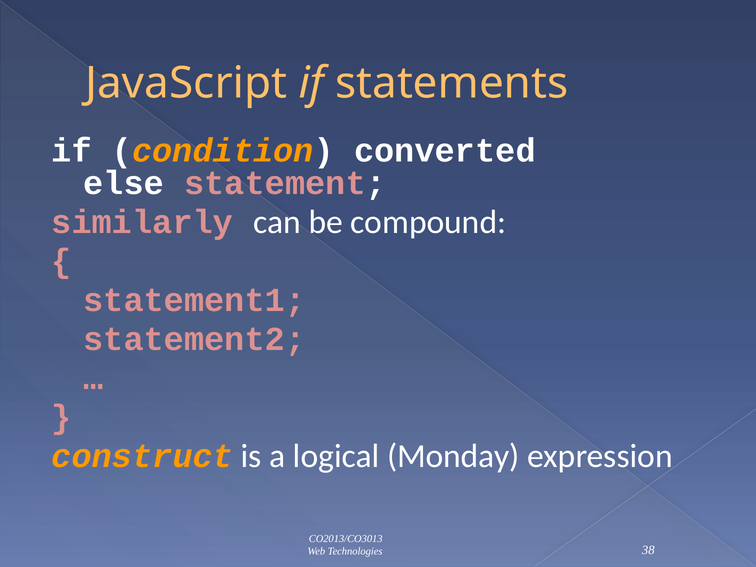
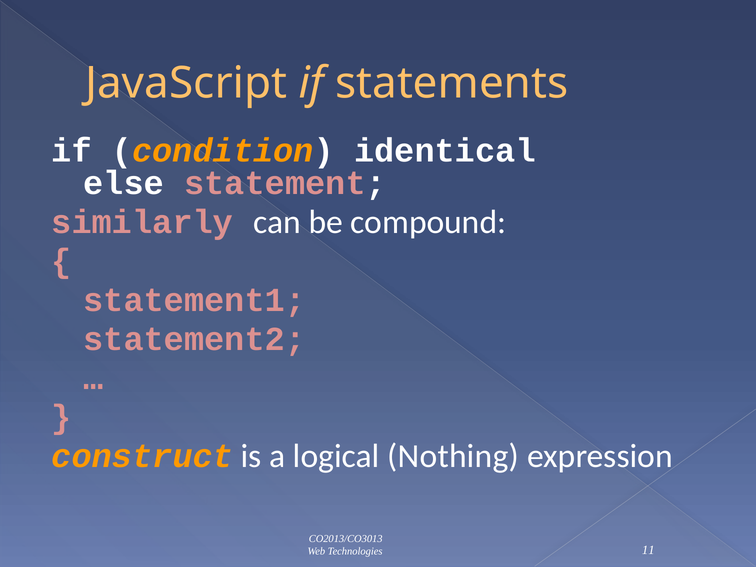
converted: converted -> identical
Monday: Monday -> Nothing
38: 38 -> 11
